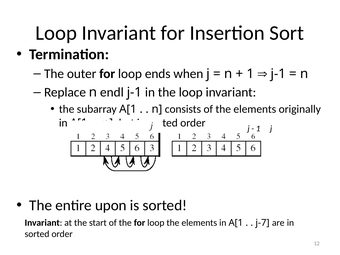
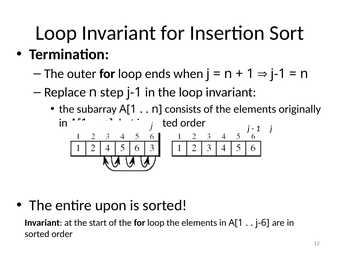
endl: endl -> step
j-7: j-7 -> j-6
